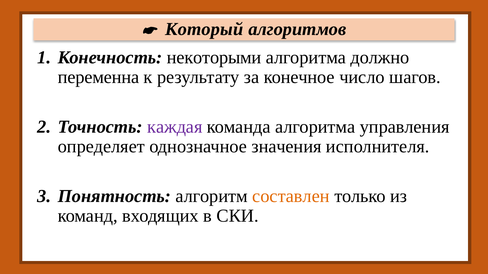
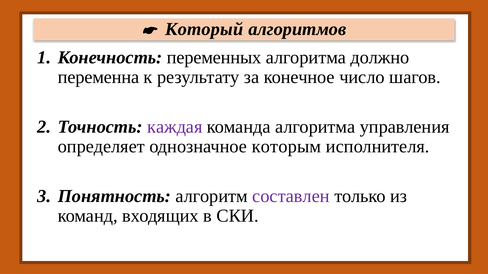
некоторыми: некоторыми -> переменных
значения: значения -> которым
составлен colour: orange -> purple
